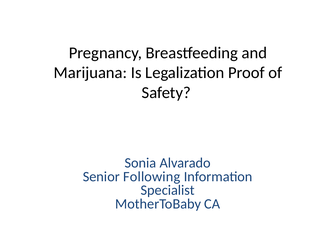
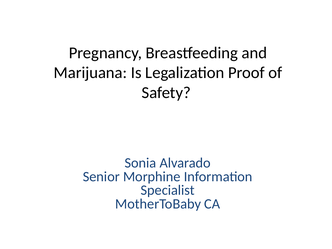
Following: Following -> Morphine
